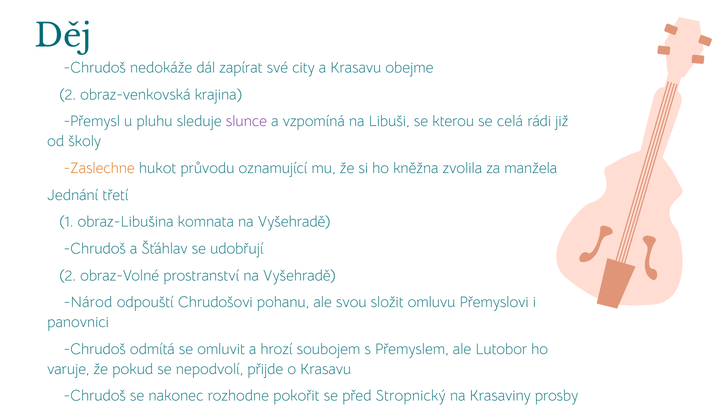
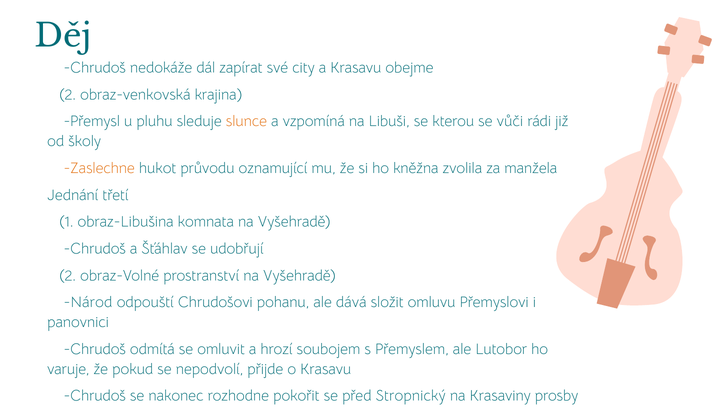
slunce colour: purple -> orange
celá: celá -> vůči
svou: svou -> dává
